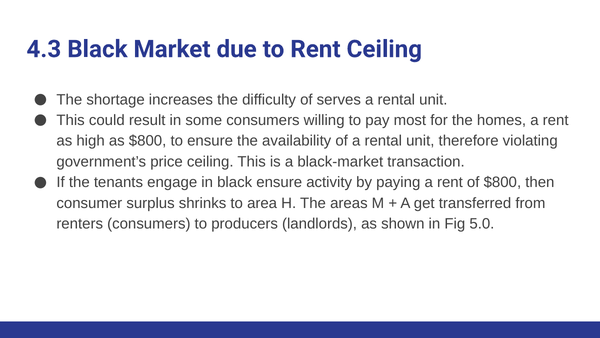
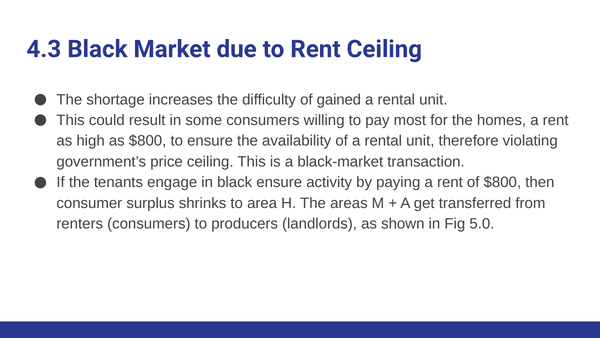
serves: serves -> gained
